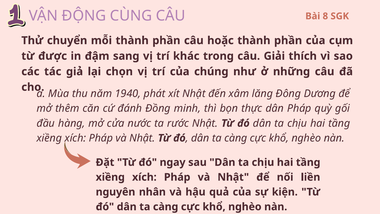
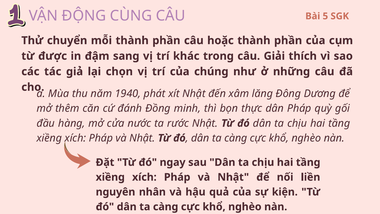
8: 8 -> 5
